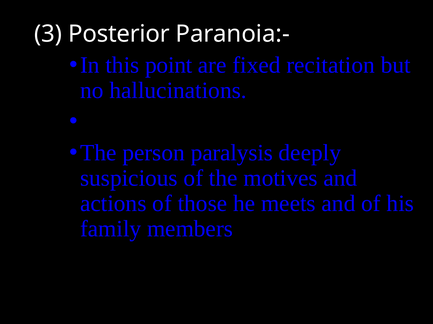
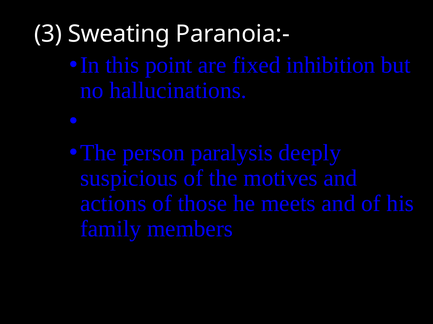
Posterior: Posterior -> Sweating
recitation: recitation -> inhibition
